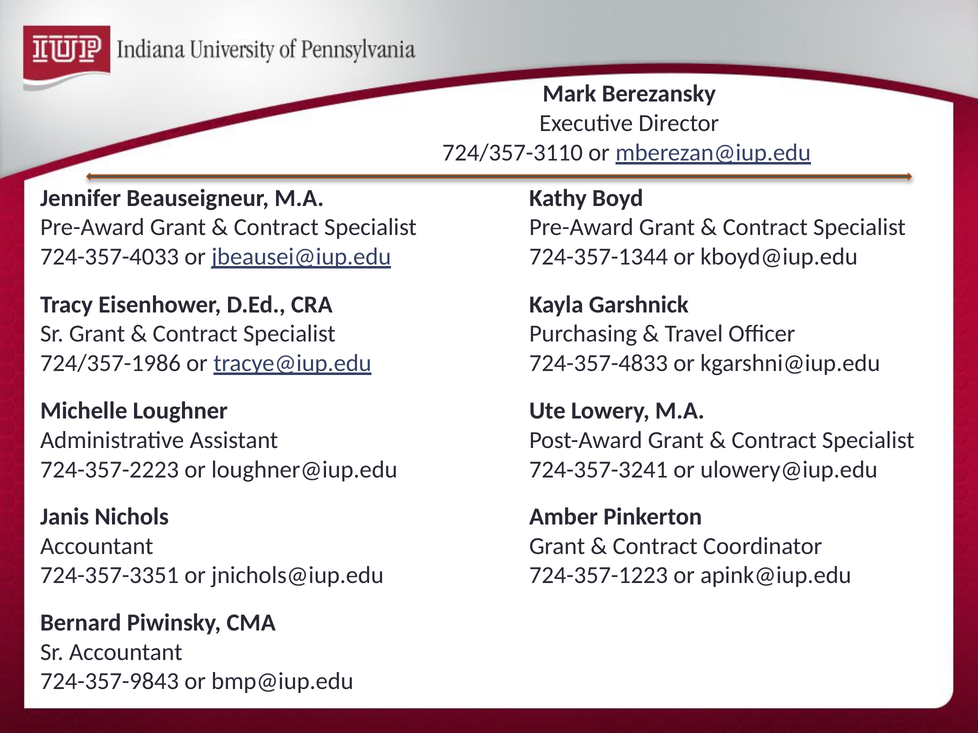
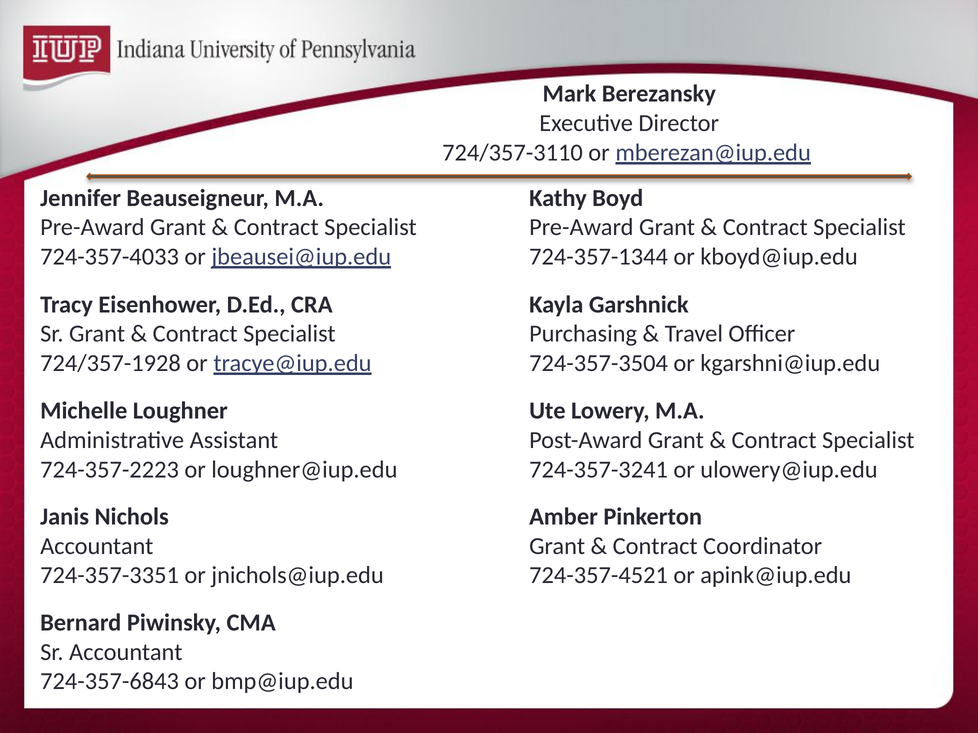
724/357-1986: 724/357-1986 -> 724/357-1928
724-357-4833: 724-357-4833 -> 724-357-3504
724-357-1223: 724-357-1223 -> 724-357-4521
724-357-9843: 724-357-9843 -> 724-357-6843
